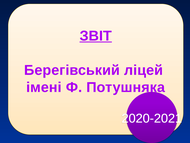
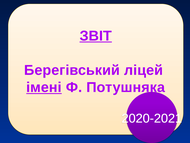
імені underline: none -> present
